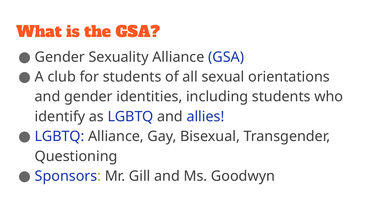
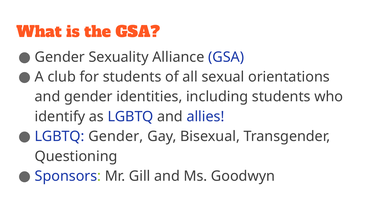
LGBTQ Alliance: Alliance -> Gender
